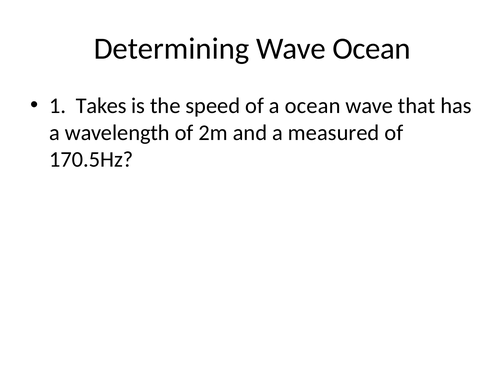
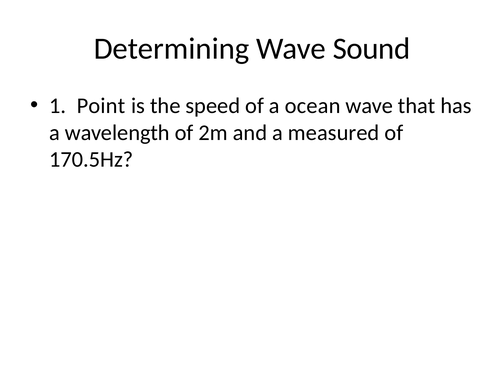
Wave Ocean: Ocean -> Sound
Takes: Takes -> Point
